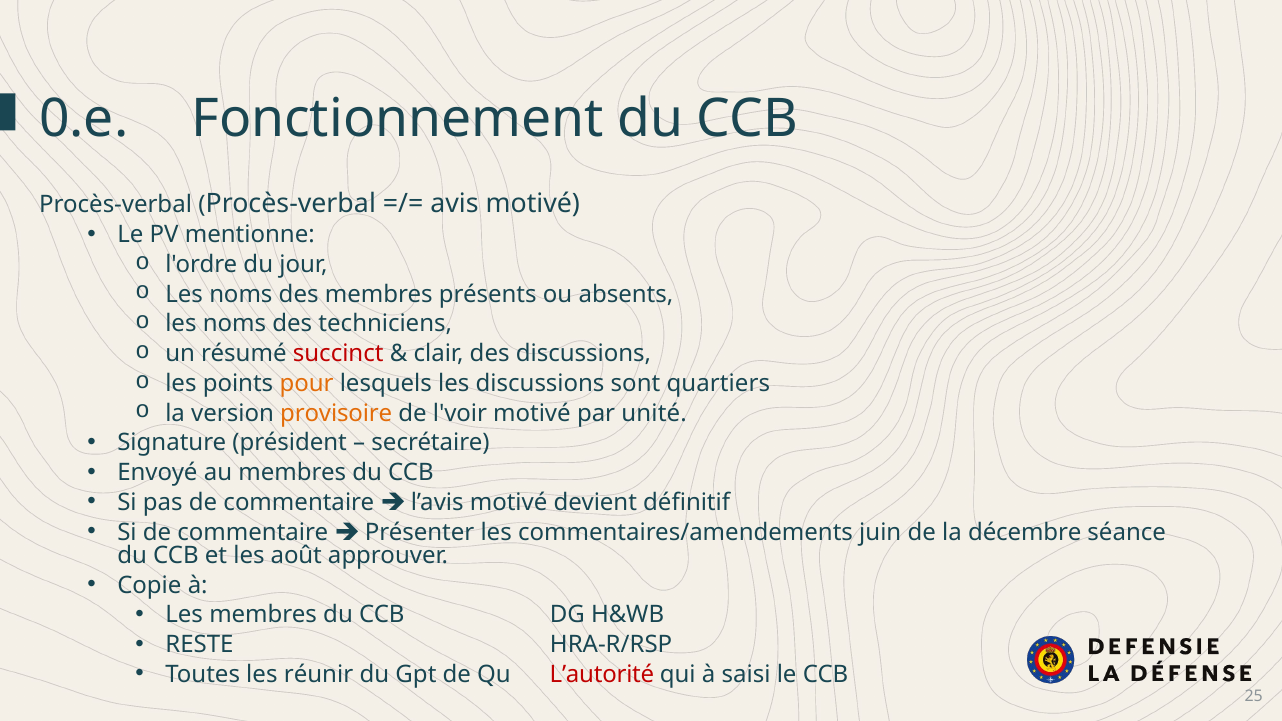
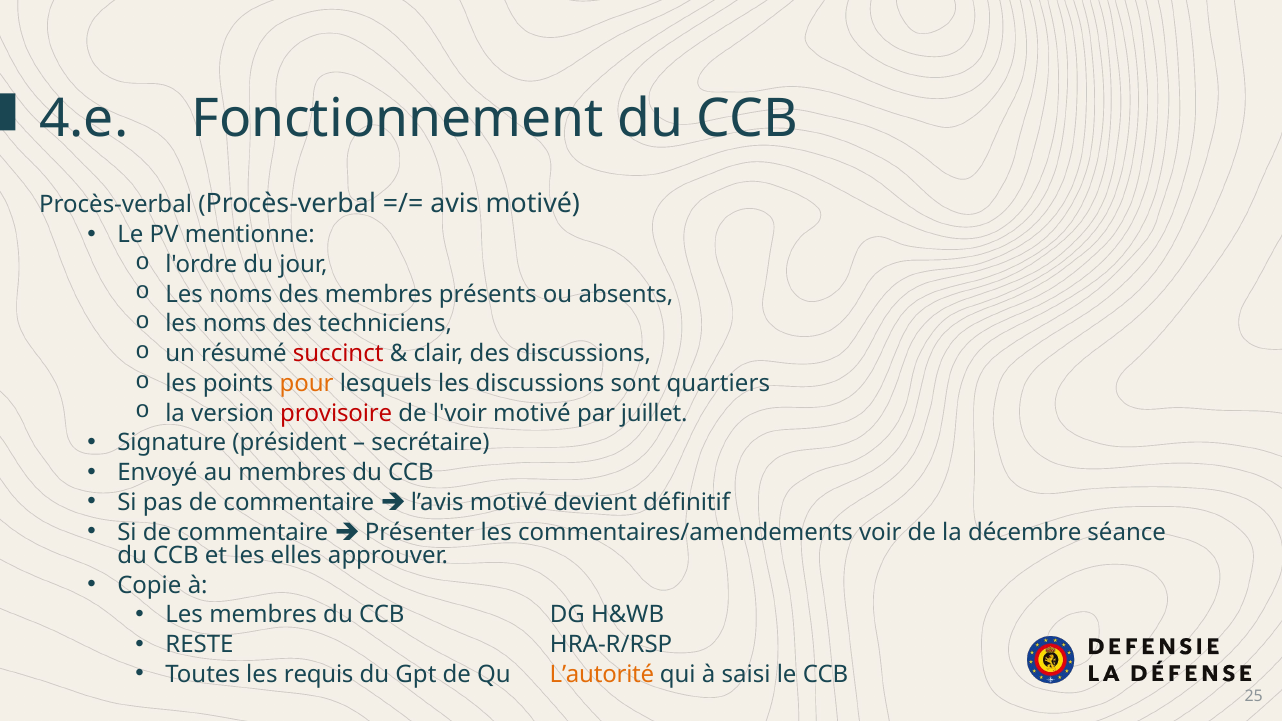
0.e: 0.e -> 4.e
provisoire colour: orange -> red
unité: unité -> juillet
juin: juin -> voir
août: août -> elles
réunir: réunir -> requis
L’autorité colour: red -> orange
